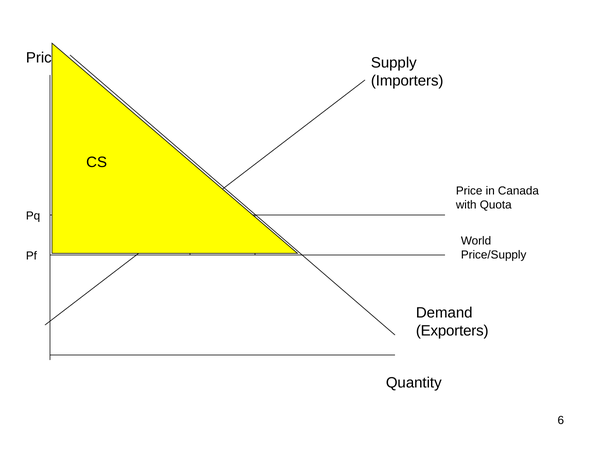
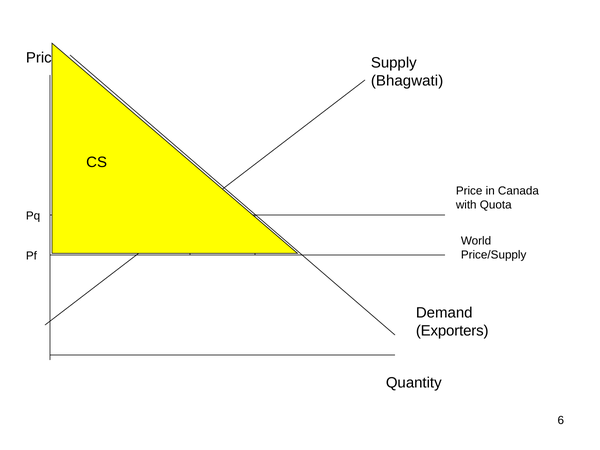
Importers: Importers -> Bhagwati
